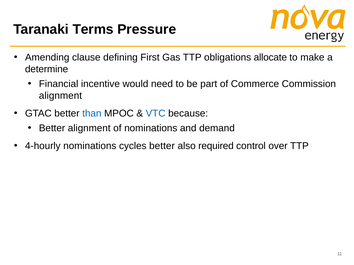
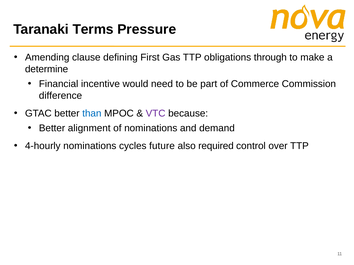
allocate: allocate -> through
alignment at (60, 96): alignment -> difference
VTC colour: blue -> purple
cycles better: better -> future
